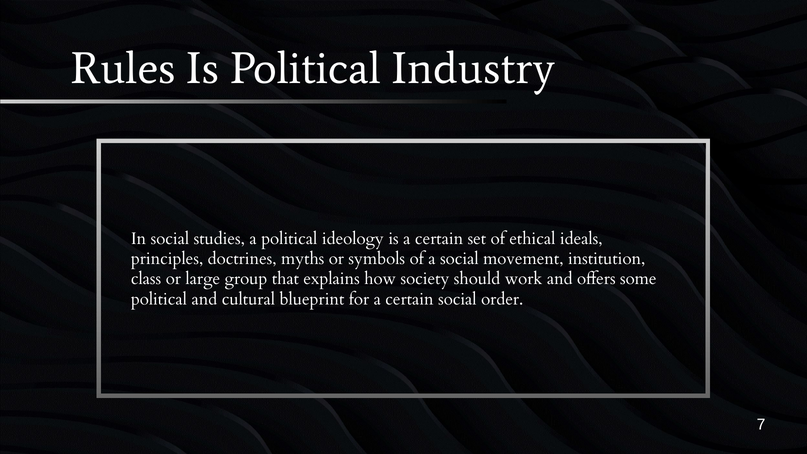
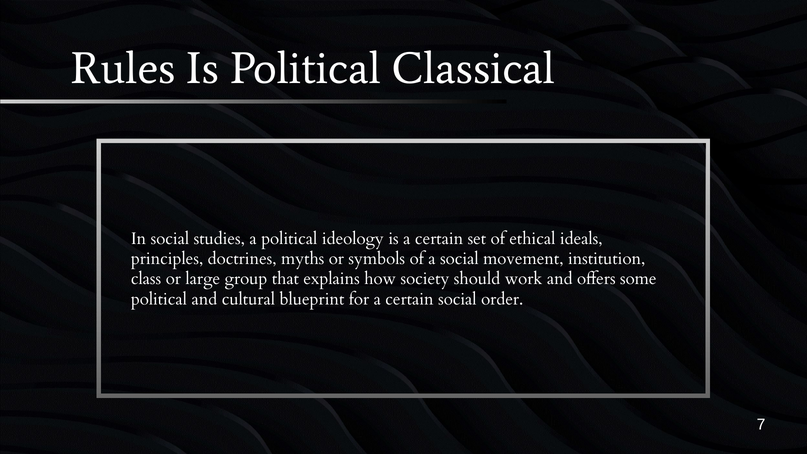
Industry: Industry -> Classical
